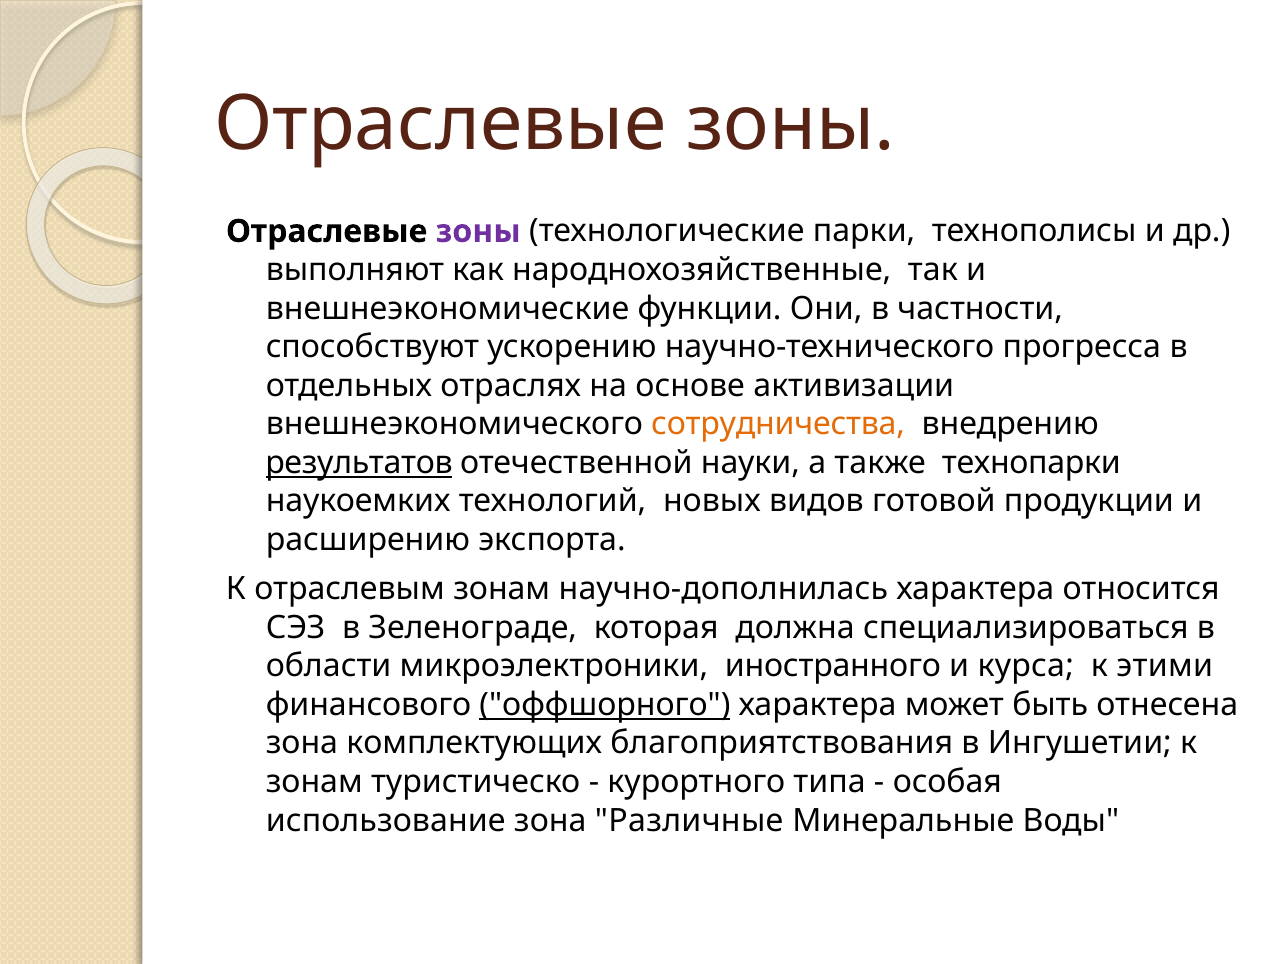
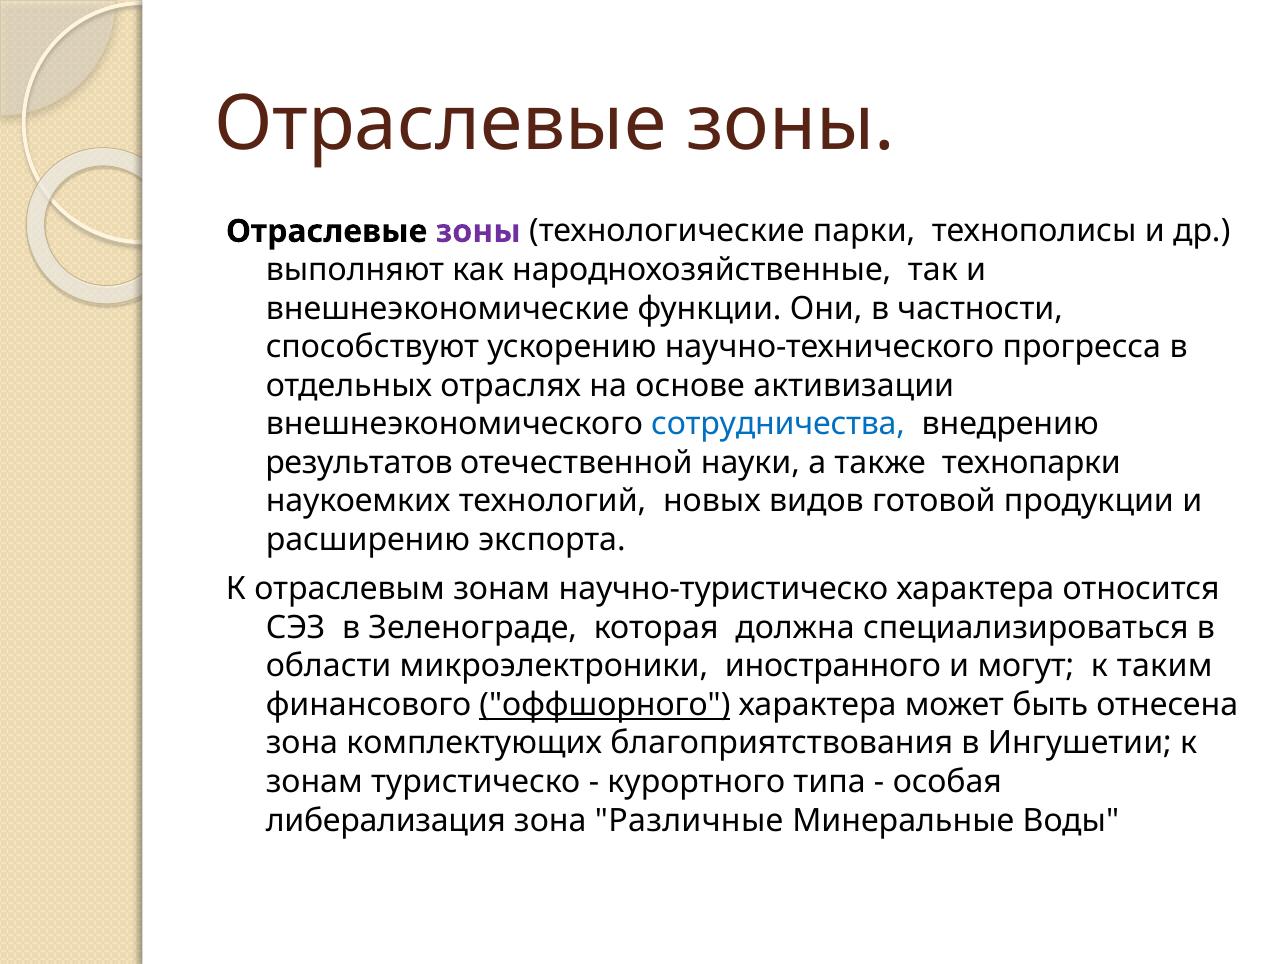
сотрудничества colour: orange -> blue
результатов underline: present -> none
научно-дополнилась: научно-дополнилась -> научно-туристическо
курса: курса -> могут
этими: этими -> таким
использование: использование -> либерализация
